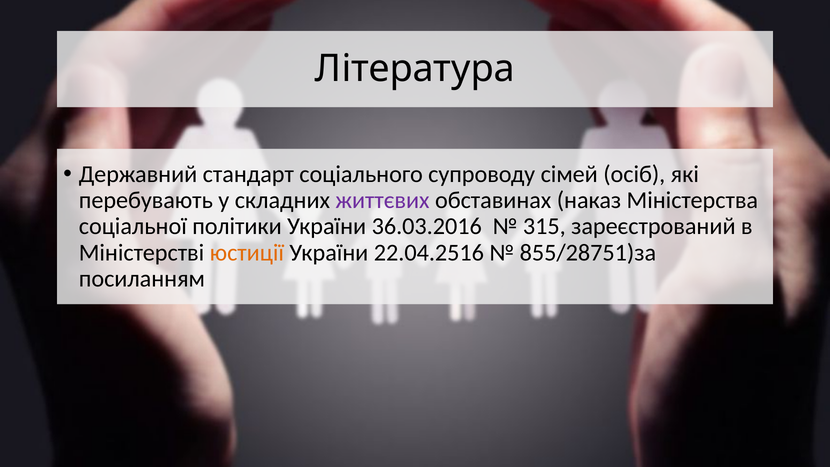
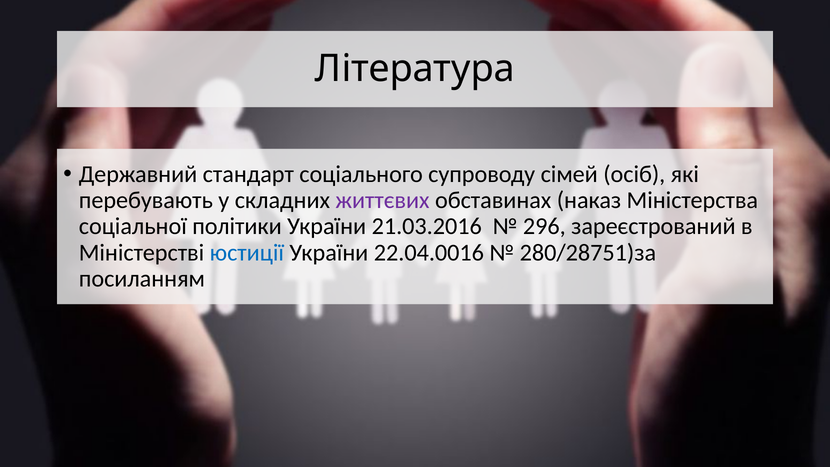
36.03.2016: 36.03.2016 -> 21.03.2016
315: 315 -> 296
юстиції colour: orange -> blue
22.04.2516: 22.04.2516 -> 22.04.0016
855/28751)за: 855/28751)за -> 280/28751)за
